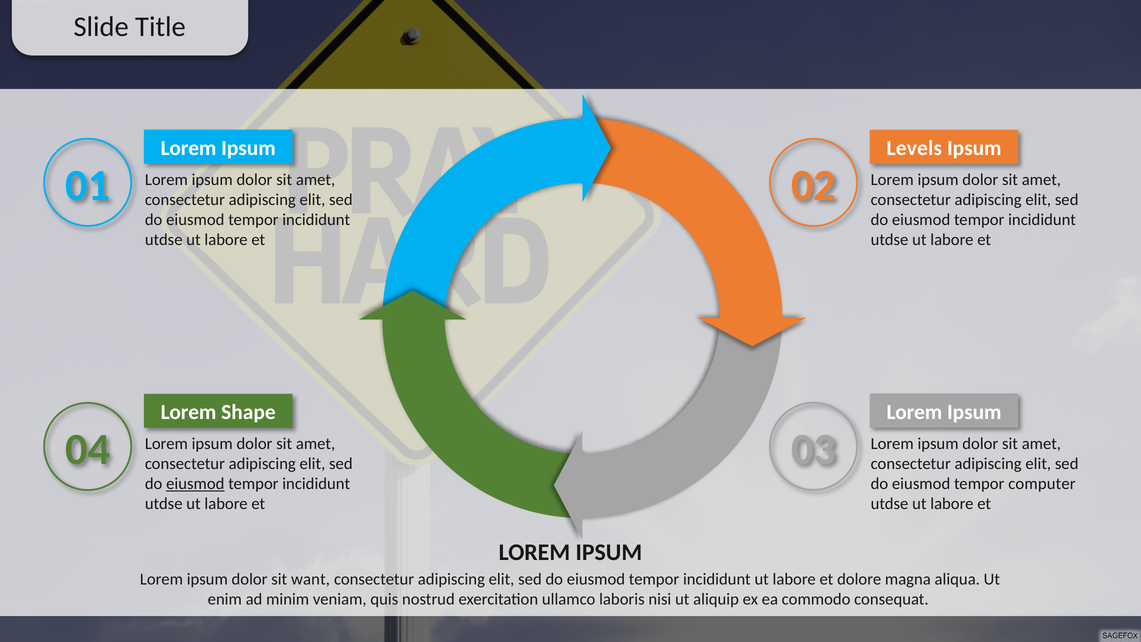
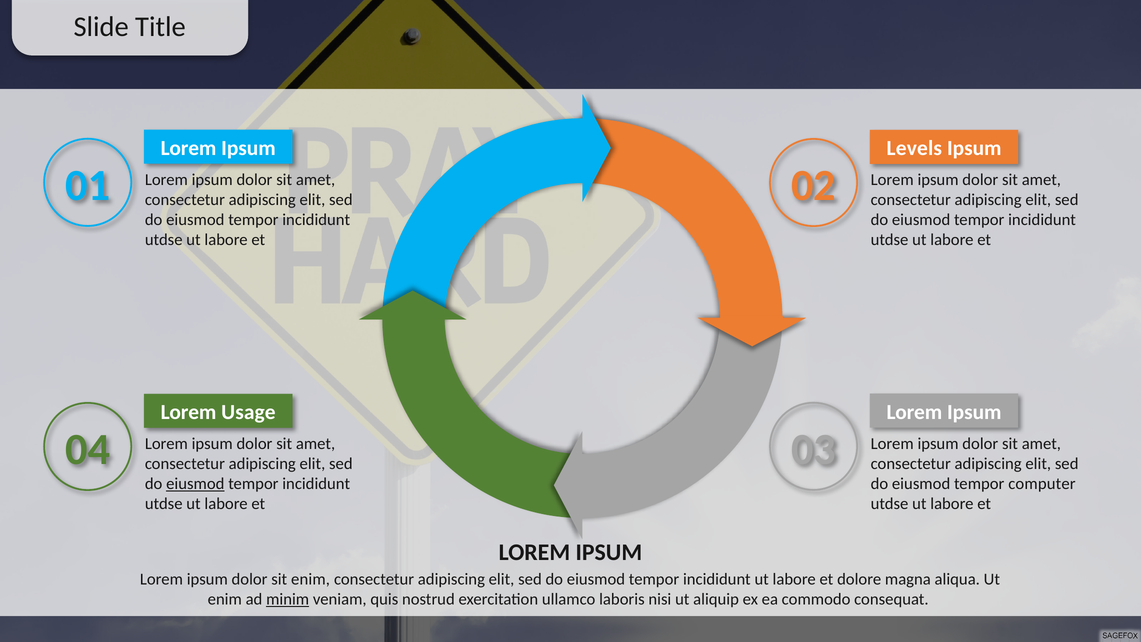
Shape: Shape -> Usage
sit want: want -> enim
minim underline: none -> present
